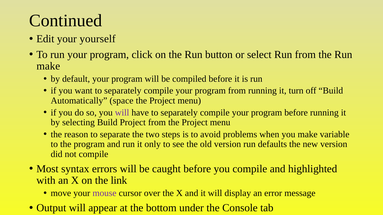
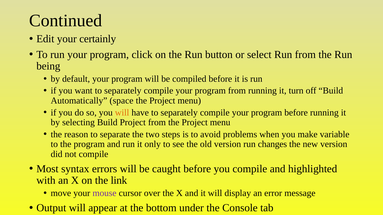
yourself: yourself -> certainly
make at (48, 66): make -> being
will at (122, 113) colour: purple -> orange
defaults: defaults -> changes
